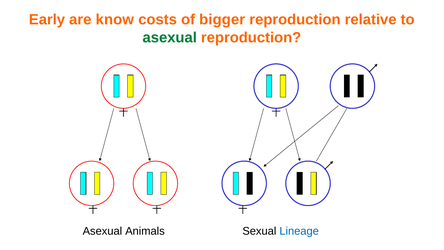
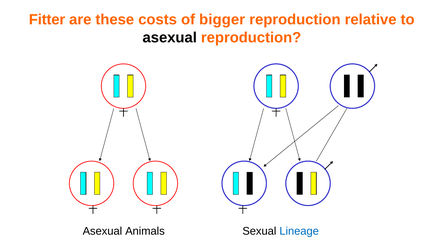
Early: Early -> Fitter
know: know -> these
asexual at (170, 37) colour: green -> black
